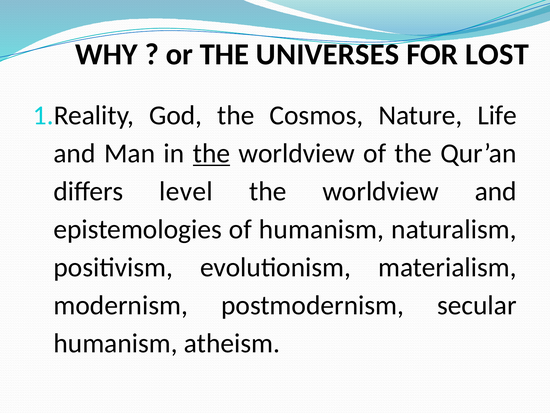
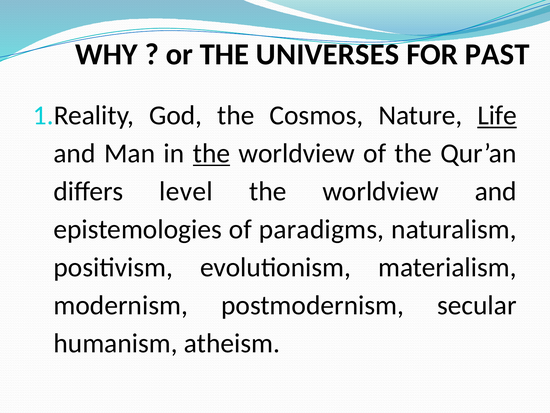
LOST: LOST -> PAST
Life underline: none -> present
of humanism: humanism -> paradigms
